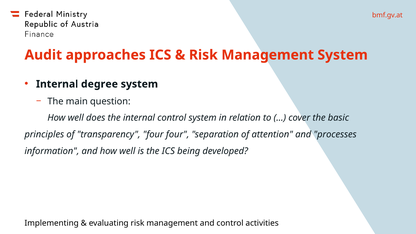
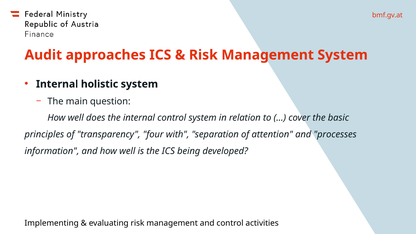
degree: degree -> holistic
four four: four -> with
